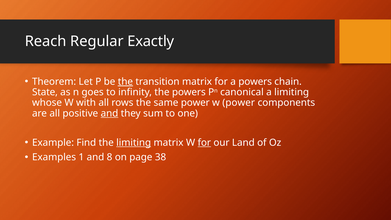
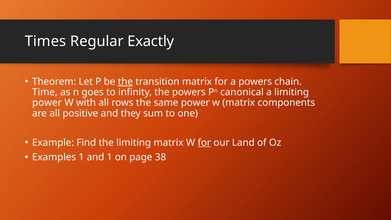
Reach: Reach -> Times
State: State -> Time
whose at (47, 103): whose -> power
w power: power -> matrix
and at (109, 113) underline: present -> none
limiting at (134, 143) underline: present -> none
and 8: 8 -> 1
